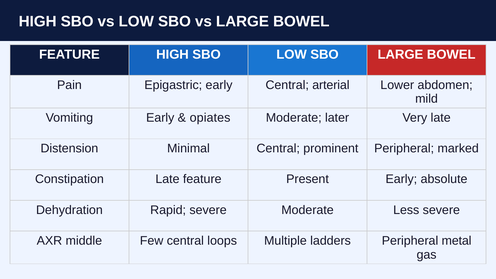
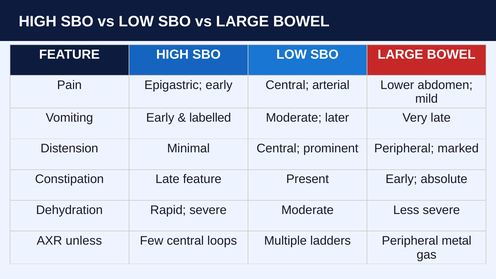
opiates: opiates -> labelled
middle: middle -> unless
